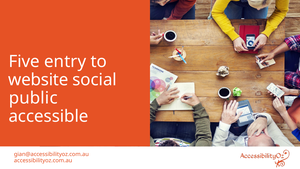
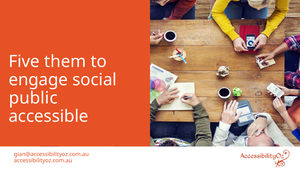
entry: entry -> them
website: website -> engage
